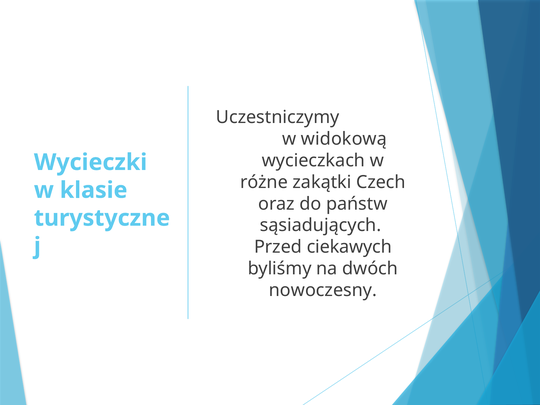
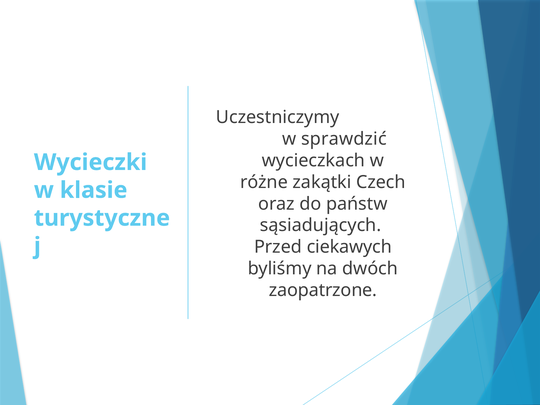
widokową: widokową -> sprawdzić
nowoczesny: nowoczesny -> zaopatrzone
